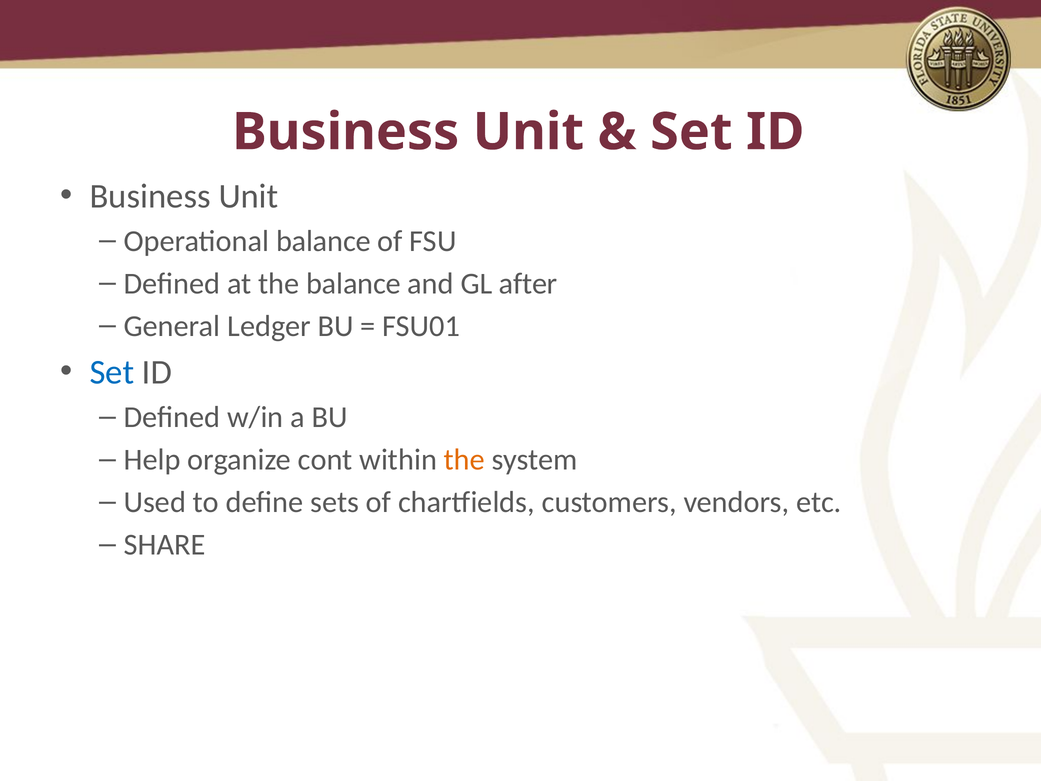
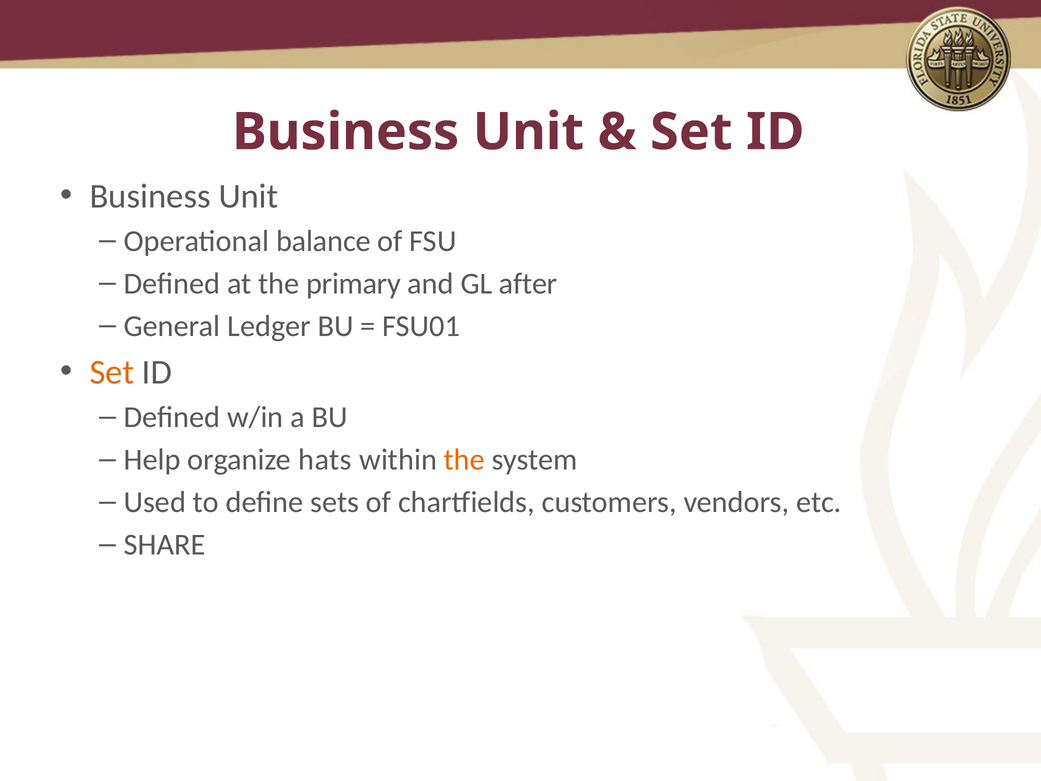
the balance: balance -> primary
Set at (112, 372) colour: blue -> orange
cont: cont -> hats
